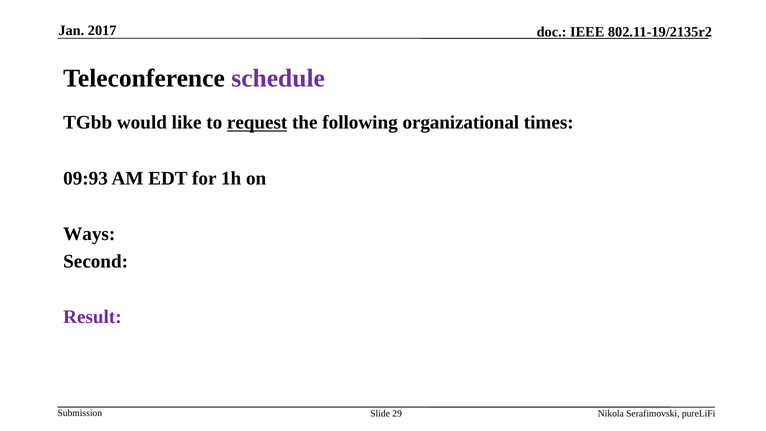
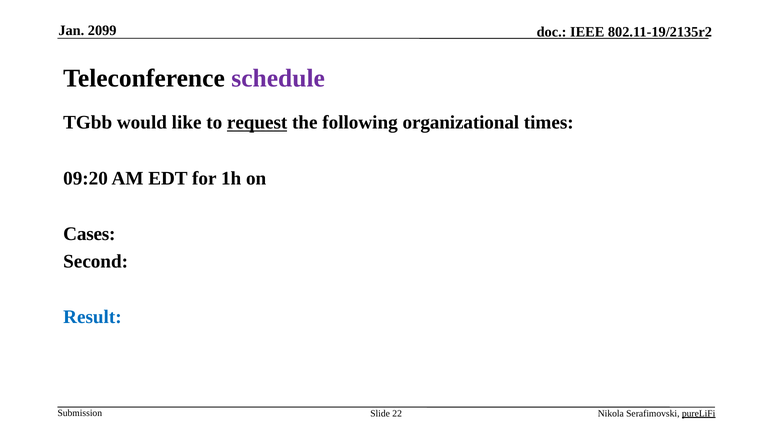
2017: 2017 -> 2099
09:93: 09:93 -> 09:20
Ways: Ways -> Cases
Result colour: purple -> blue
29: 29 -> 22
pureLiFi underline: none -> present
